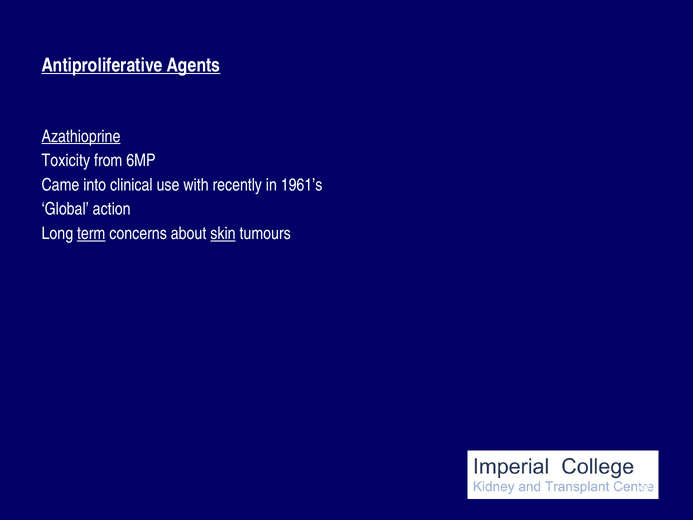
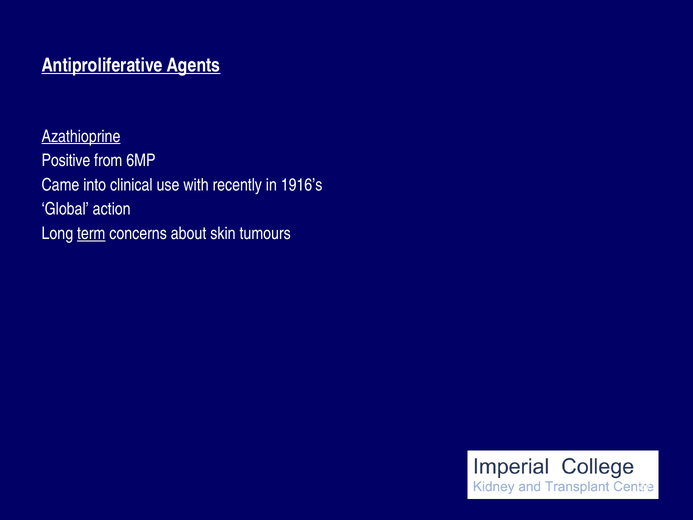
Toxicity: Toxicity -> Positive
1961’s: 1961’s -> 1916’s
skin underline: present -> none
